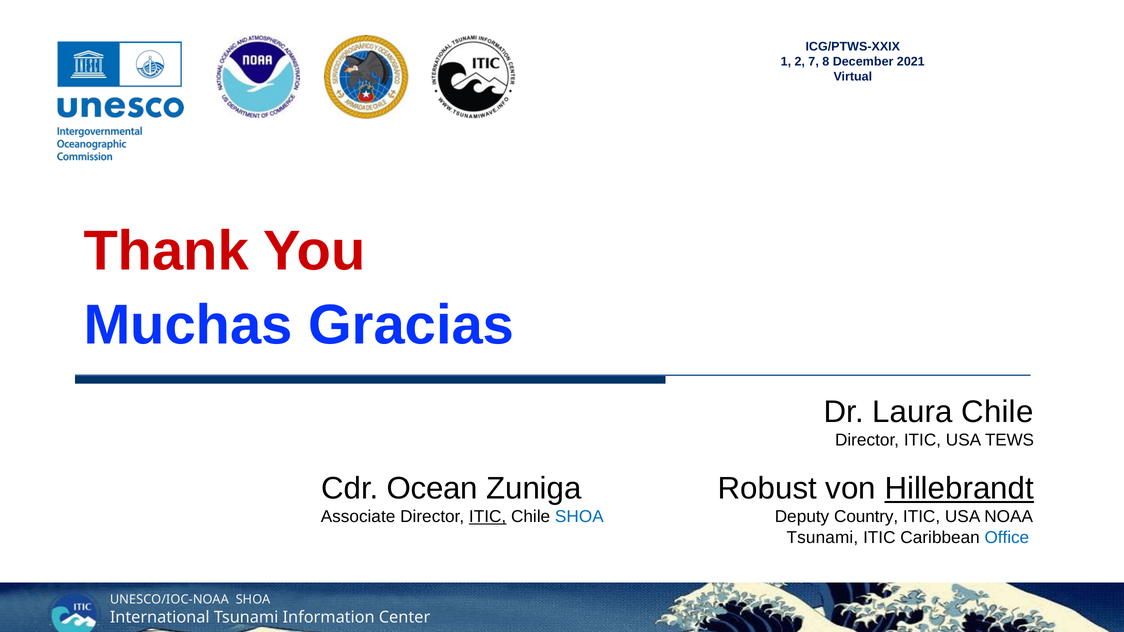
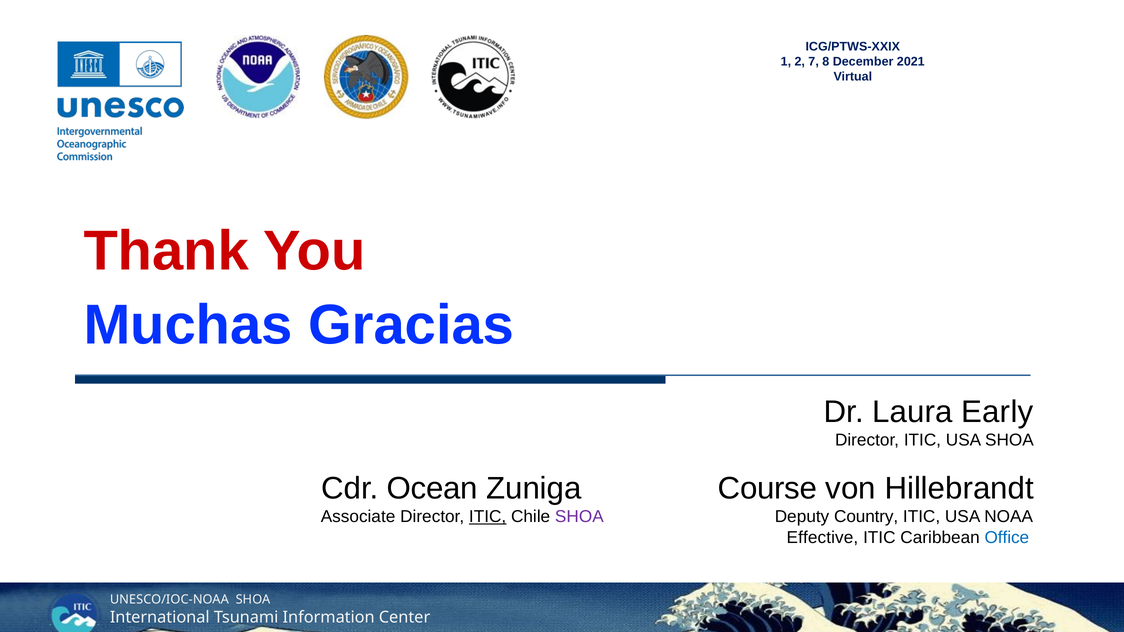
Laura Chile: Chile -> Early
USA TEWS: TEWS -> SHOA
Robust: Robust -> Course
Hillebrandt underline: present -> none
SHOA at (579, 517) colour: blue -> purple
Tsunami at (822, 538): Tsunami -> Effective
